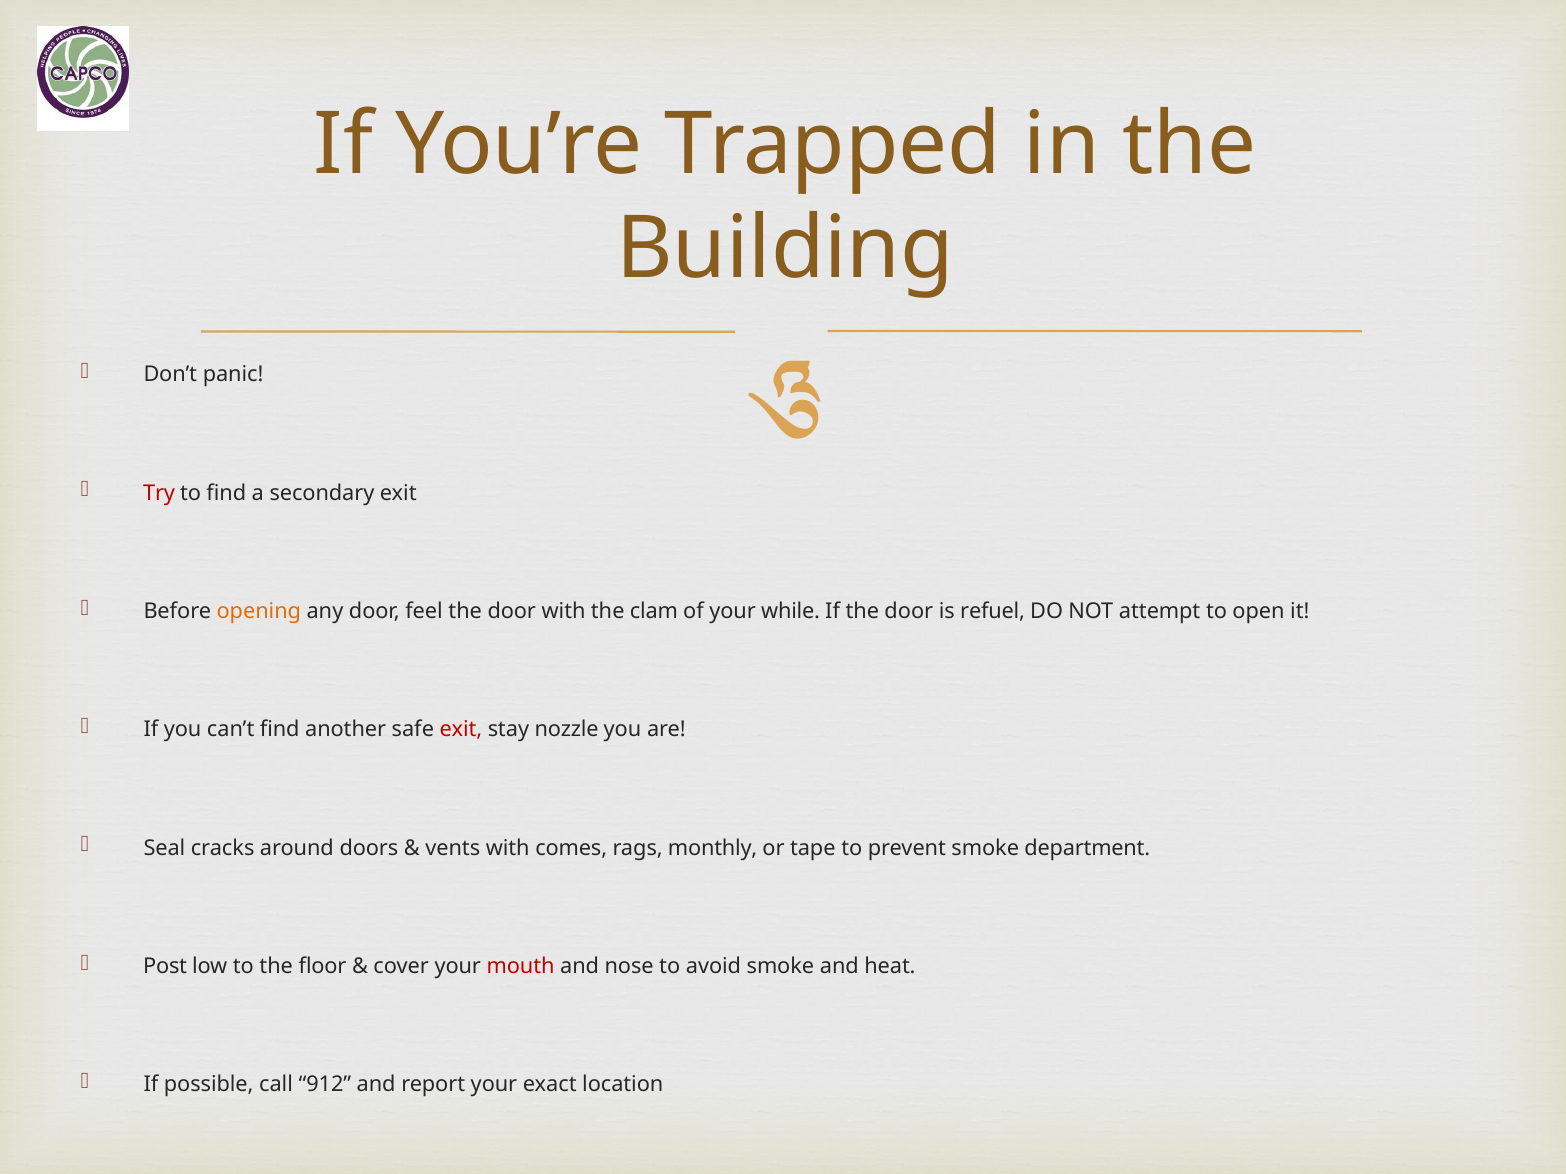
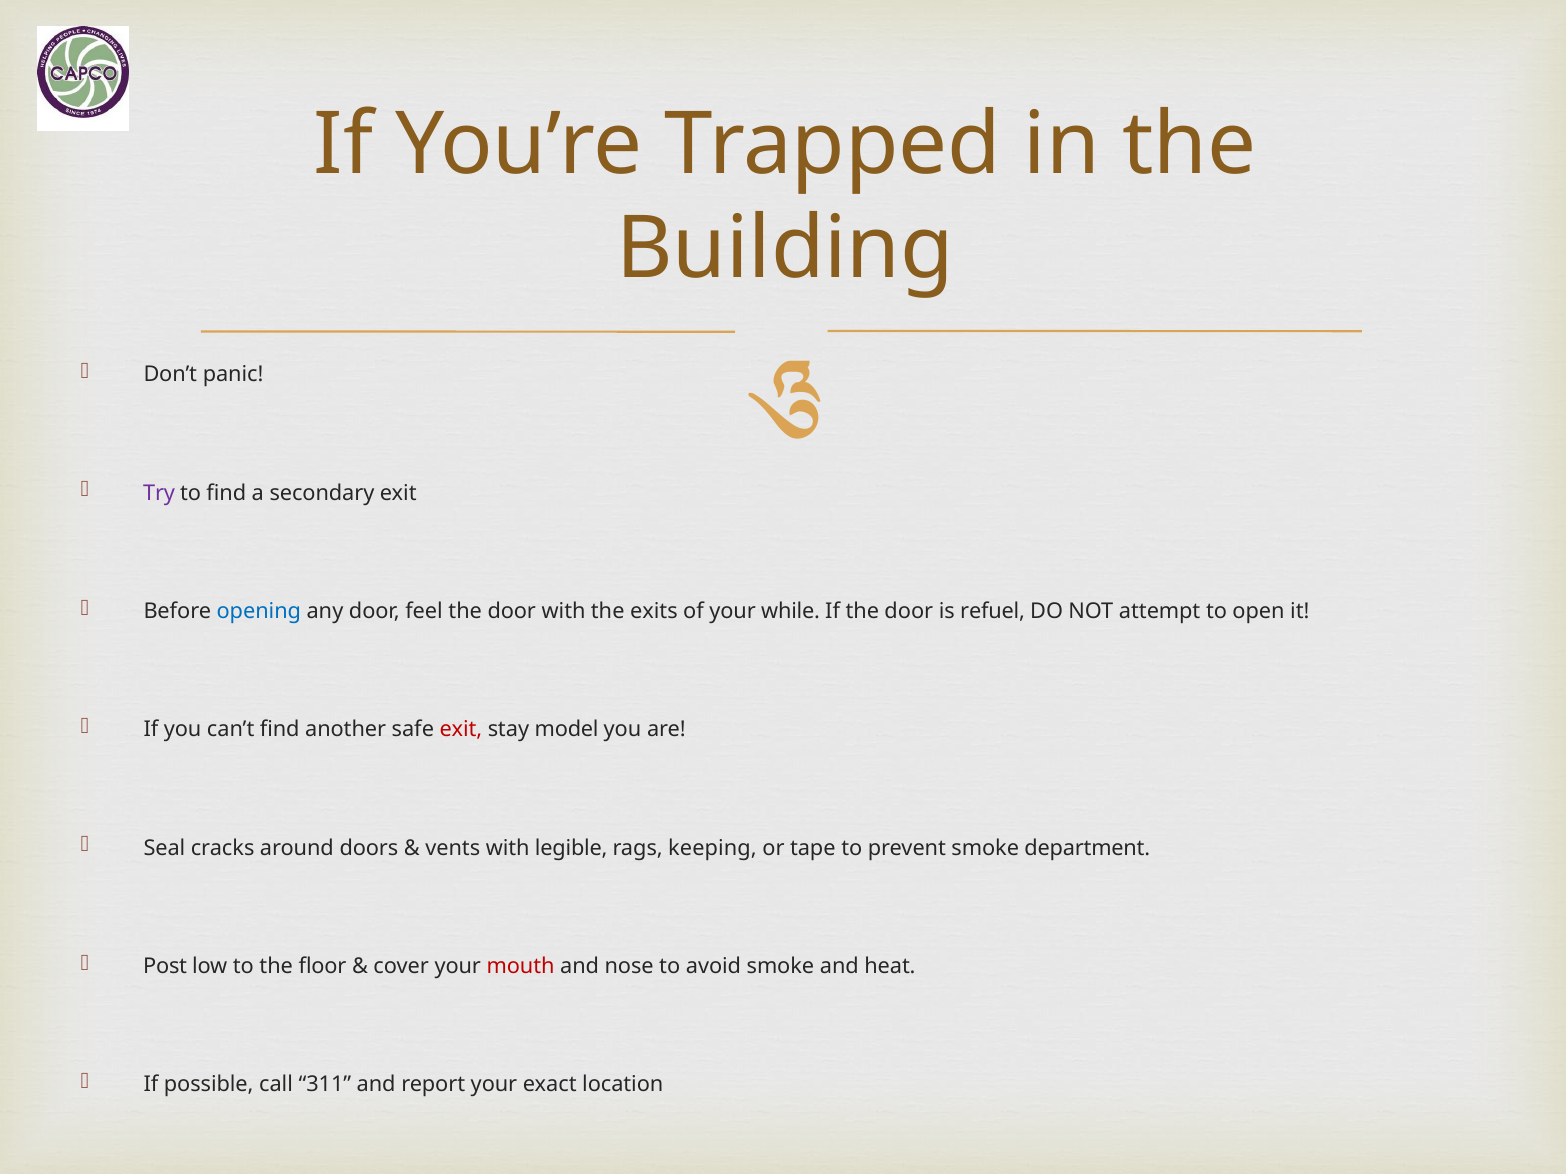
Try colour: red -> purple
opening colour: orange -> blue
clam: clam -> exits
nozzle: nozzle -> model
comes: comes -> legible
monthly: monthly -> keeping
912: 912 -> 311
